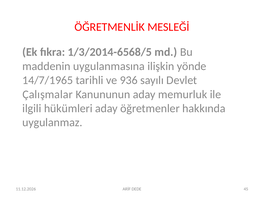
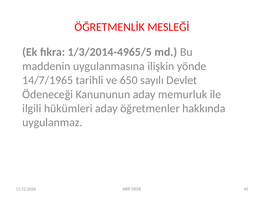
1/3/2014-6568/5: 1/3/2014-6568/5 -> 1/3/2014-4965/5
936: 936 -> 650
Çalışmalar: Çalışmalar -> Ödeneceği
